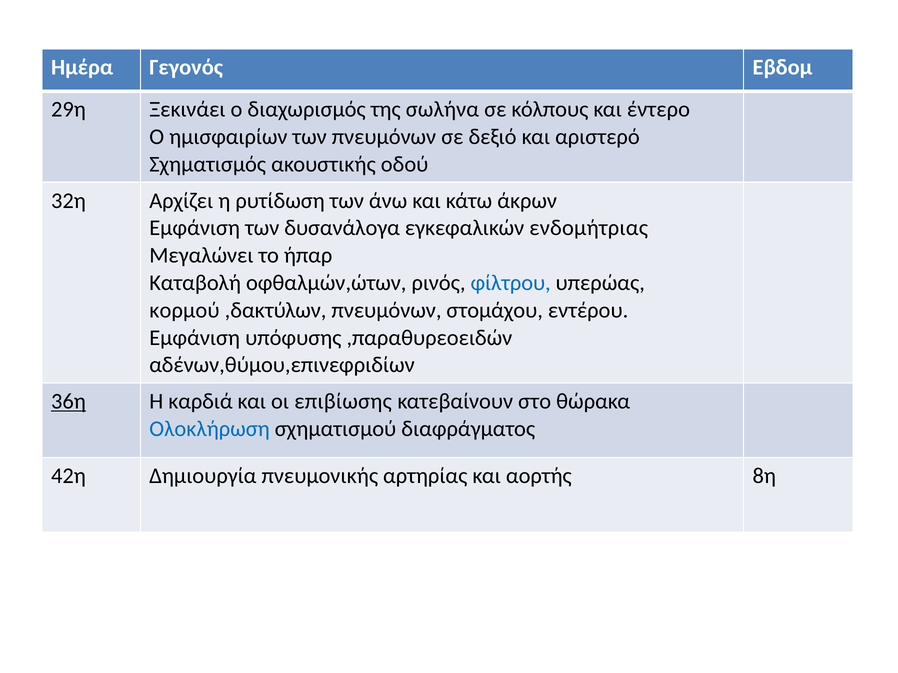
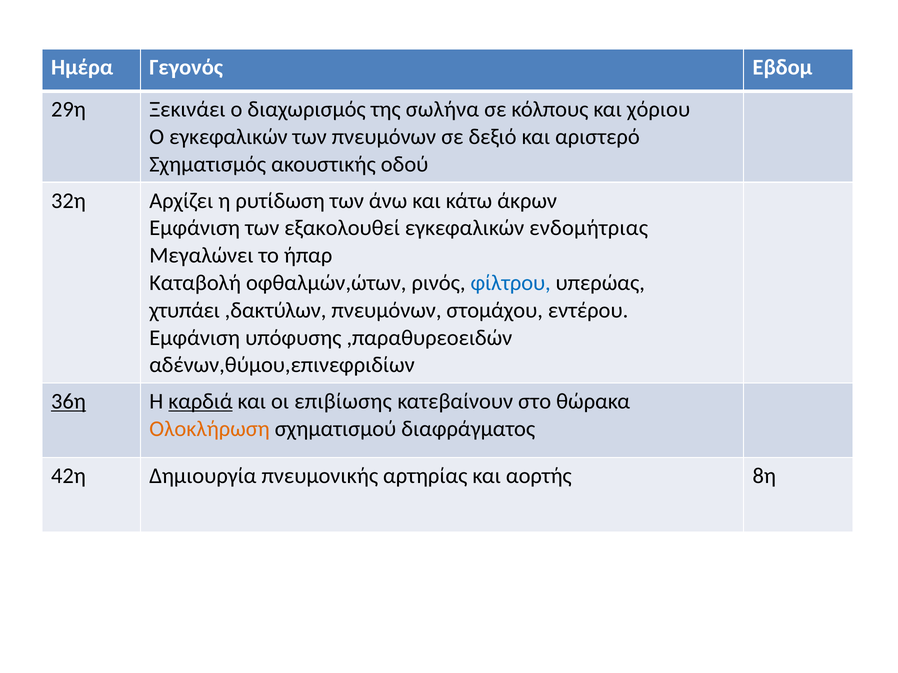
έντερο: έντερο -> χόριου
Ο ημισφαιρίων: ημισφαιρίων -> εγκεφαλικών
δυσανάλογα: δυσανάλογα -> εξακολουθεί
κορμού: κορμού -> χτυπάει
καρδιά underline: none -> present
Ολοκλήρωση colour: blue -> orange
